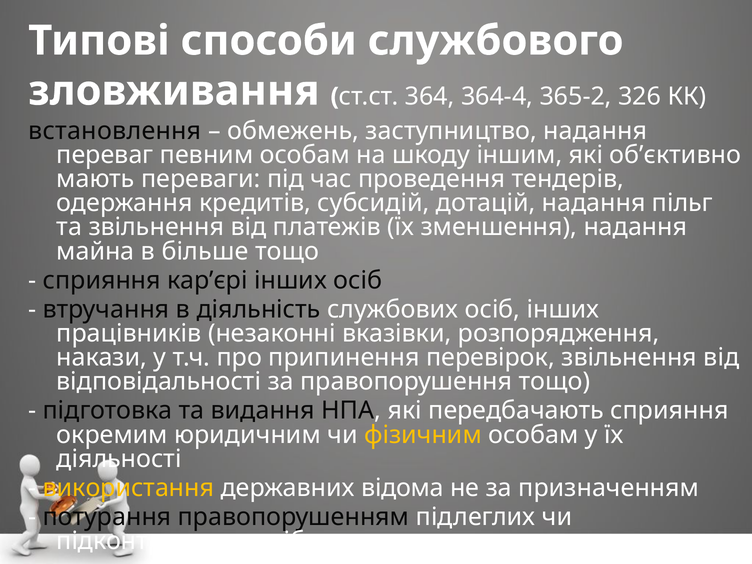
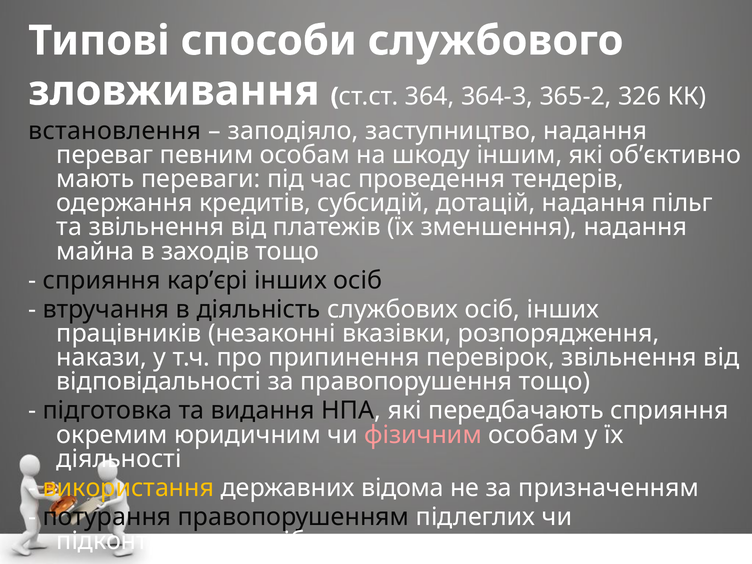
364-4: 364-4 -> 364-3
обмежень: обмежень -> заподіяло
більше: більше -> заходів
фізичним colour: yellow -> pink
